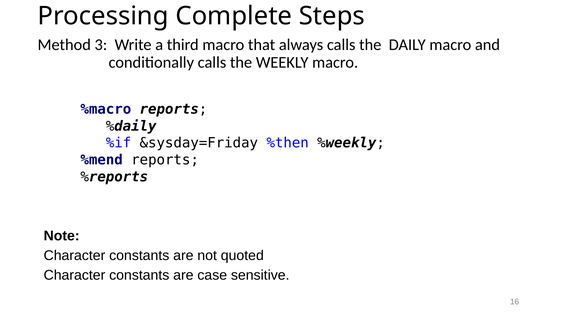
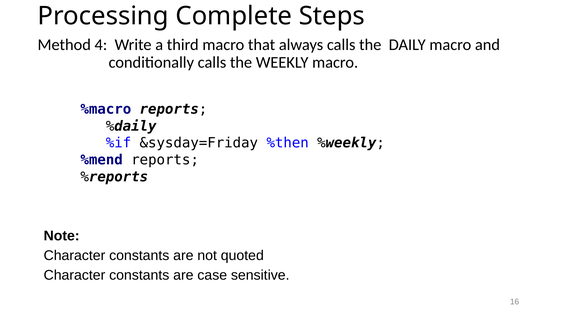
3: 3 -> 4
